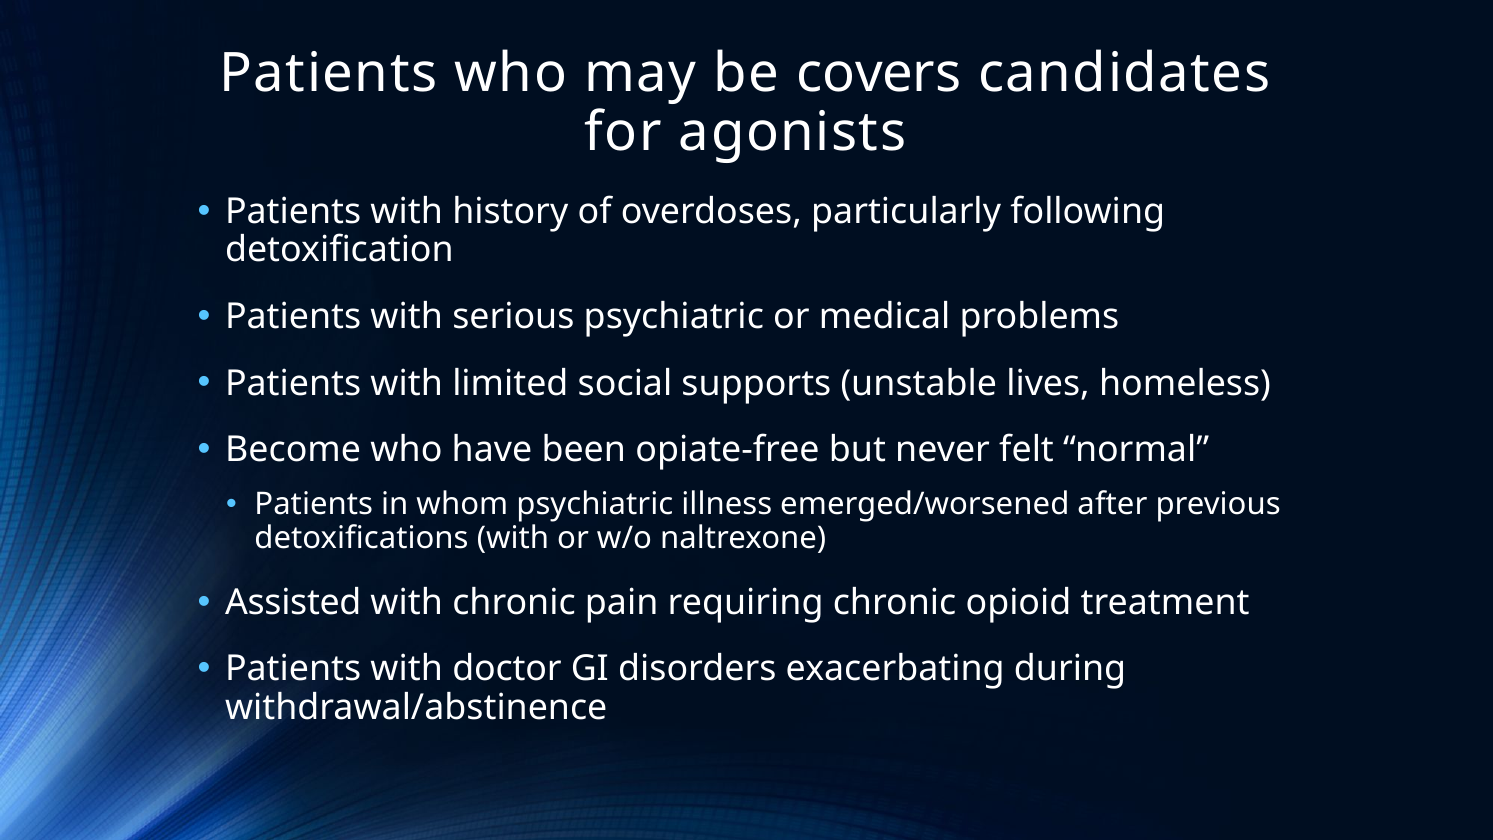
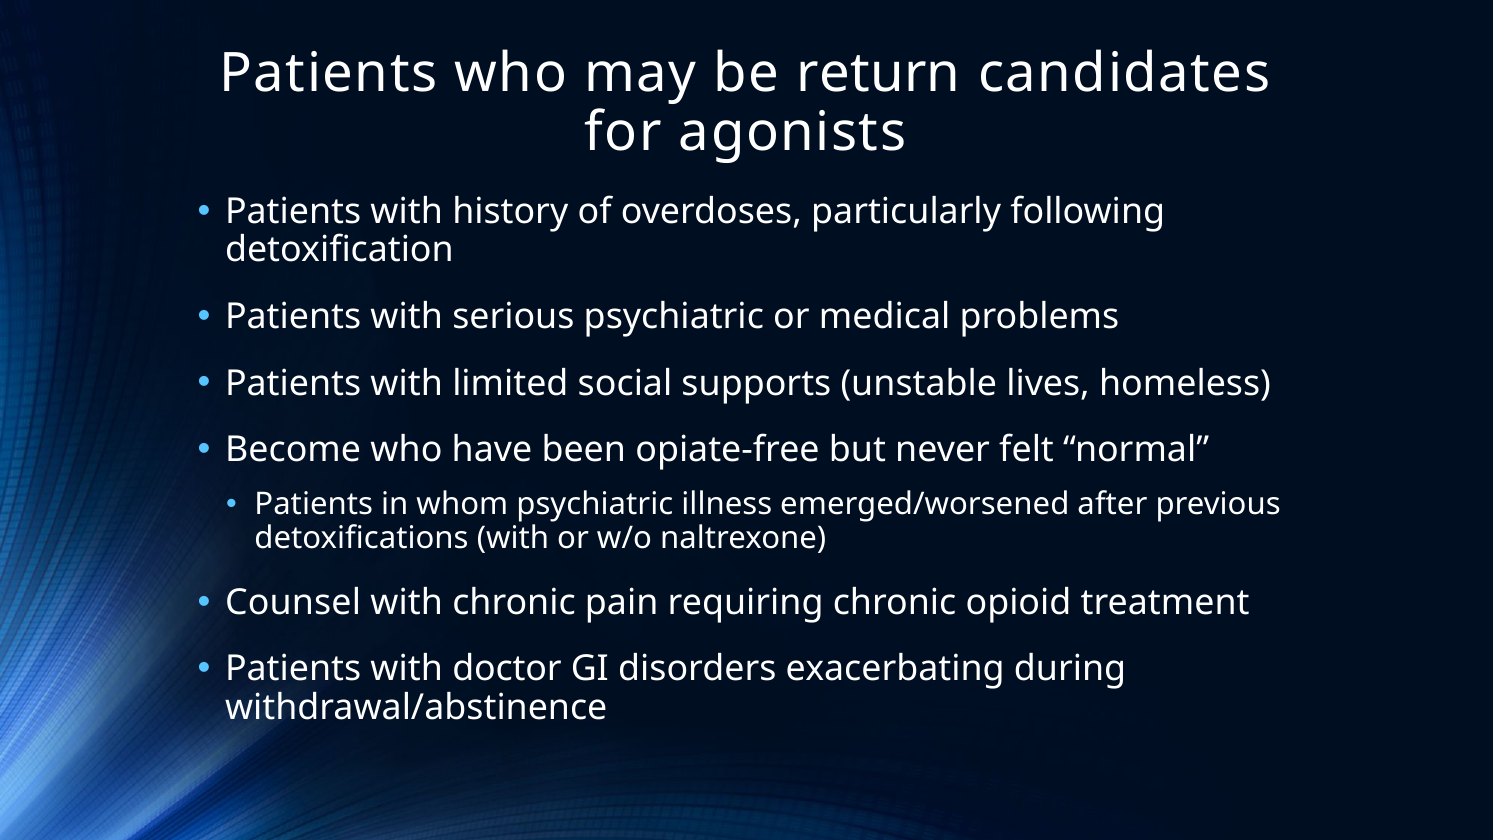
covers: covers -> return
Assisted: Assisted -> Counsel
